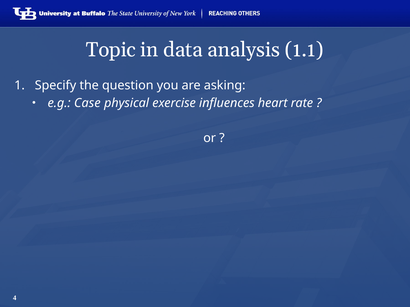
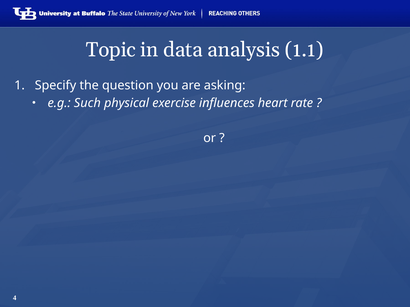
Case: Case -> Such
